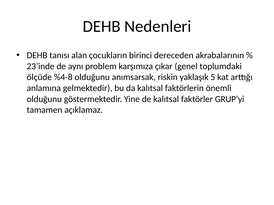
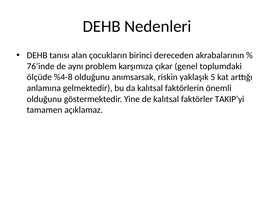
23’inde: 23’inde -> 76’inde
GRUP’yi: GRUP’yi -> TAKIP’yi
